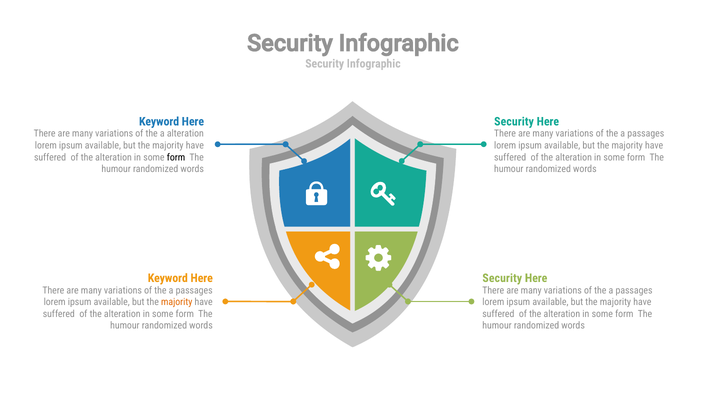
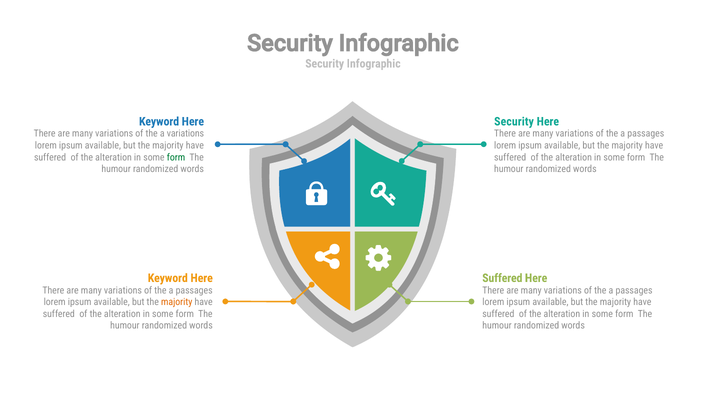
a alteration: alteration -> variations
form at (176, 157) colour: black -> green
Security at (502, 278): Security -> Suffered
